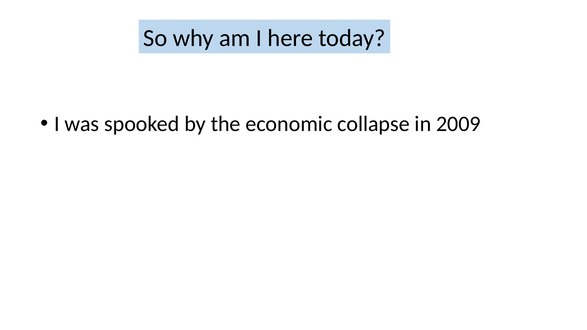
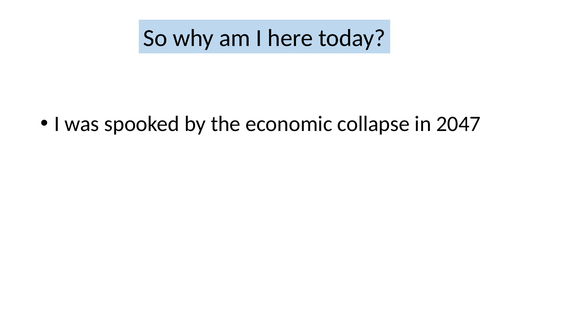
2009: 2009 -> 2047
